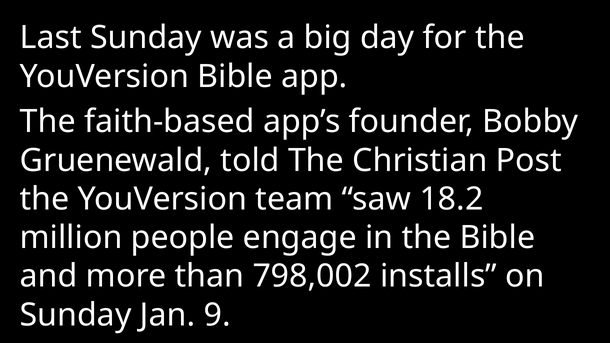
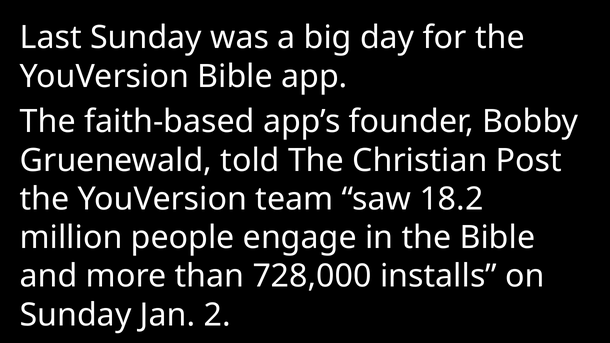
798,002: 798,002 -> 728,000
9: 9 -> 2
